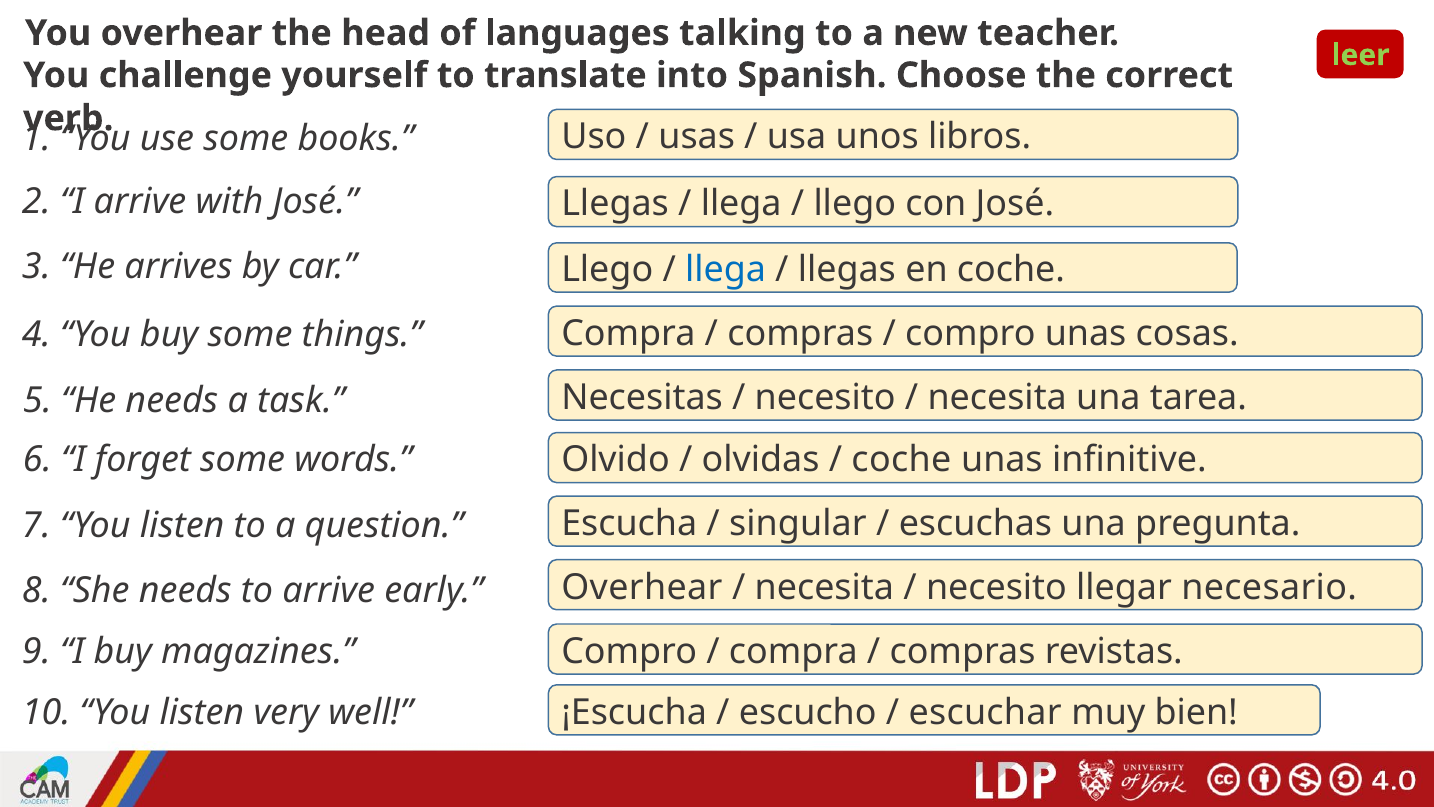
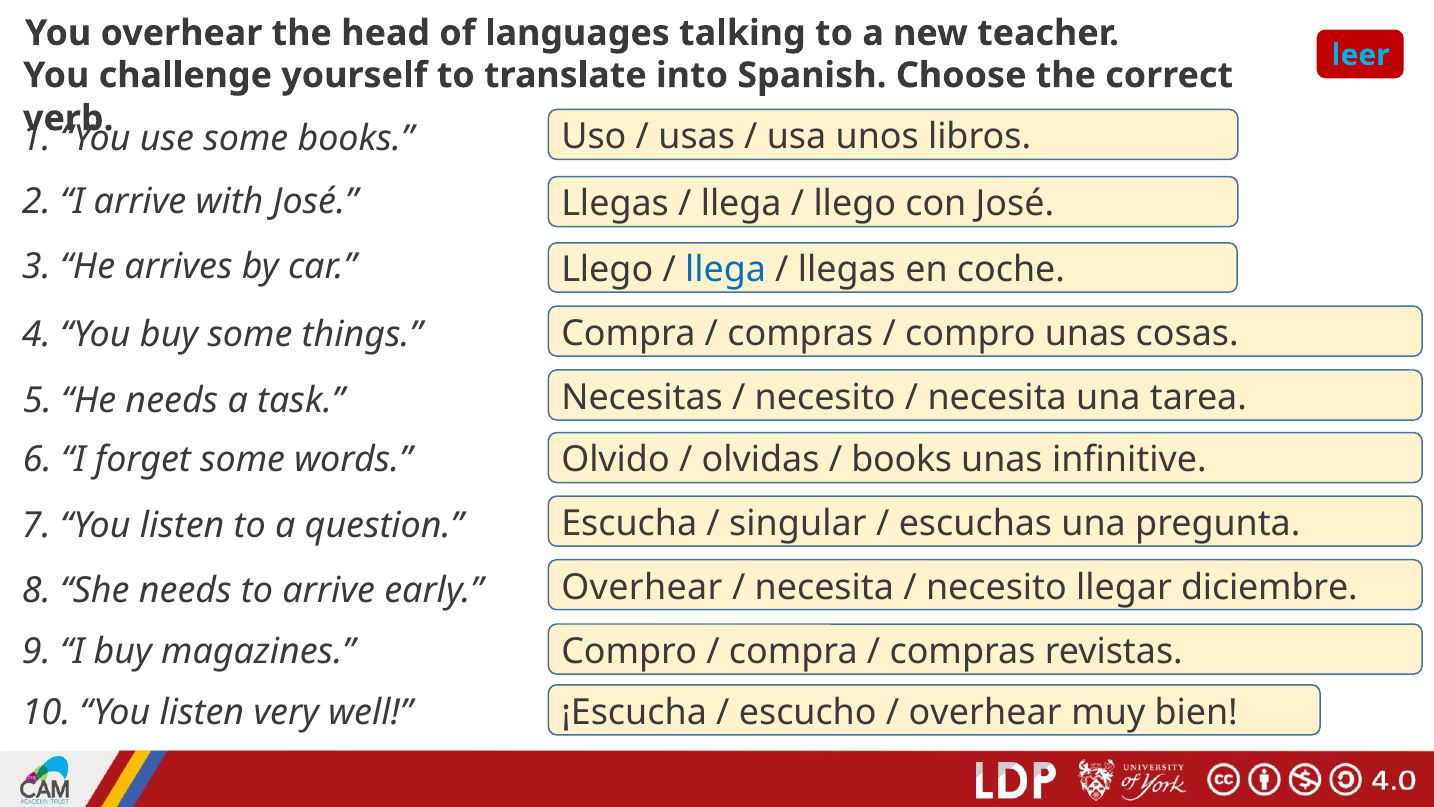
leer colour: light green -> light blue
coche at (901, 460): coche -> books
necesario: necesario -> diciembre
escuchar at (985, 712): escuchar -> overhear
